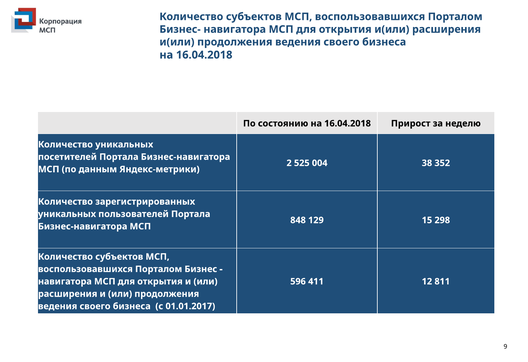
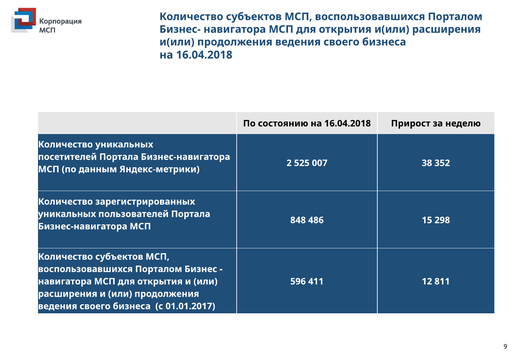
004: 004 -> 007
129: 129 -> 486
